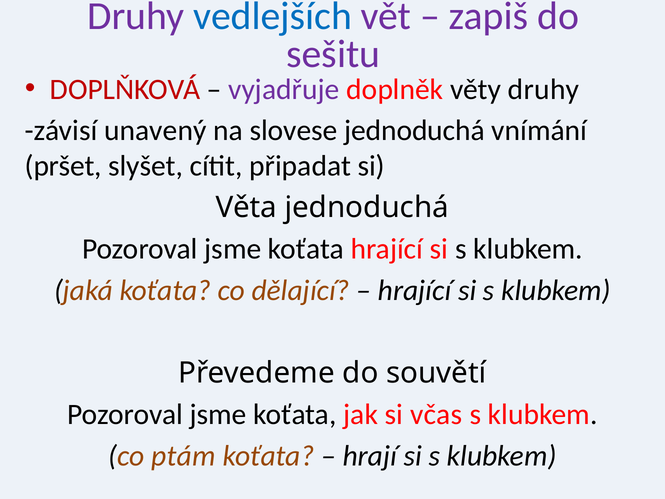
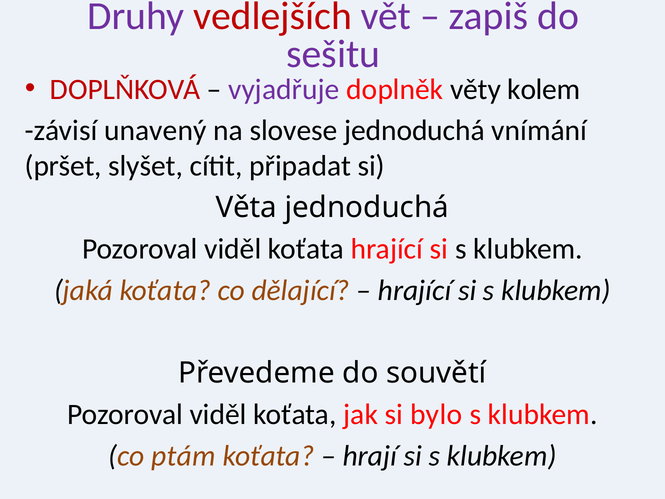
vedlejších colour: blue -> red
věty druhy: druhy -> kolem
jsme at (233, 249): jsme -> viděl
jsme at (218, 414): jsme -> viděl
včas: včas -> bylo
